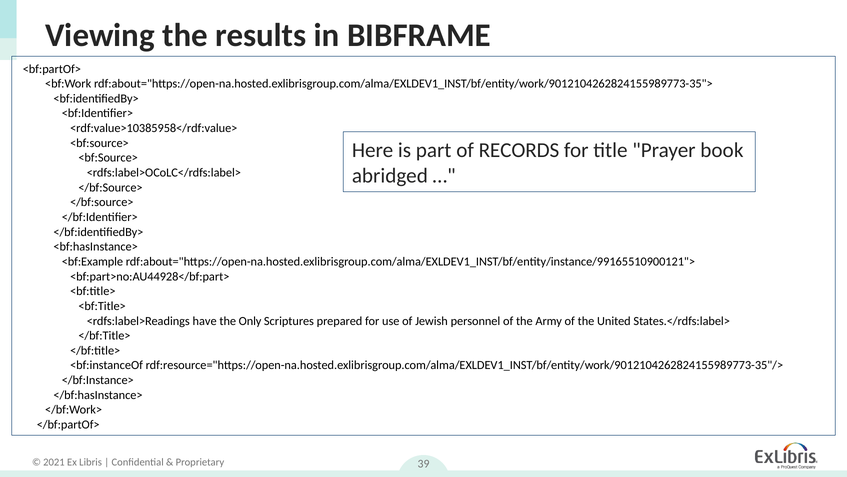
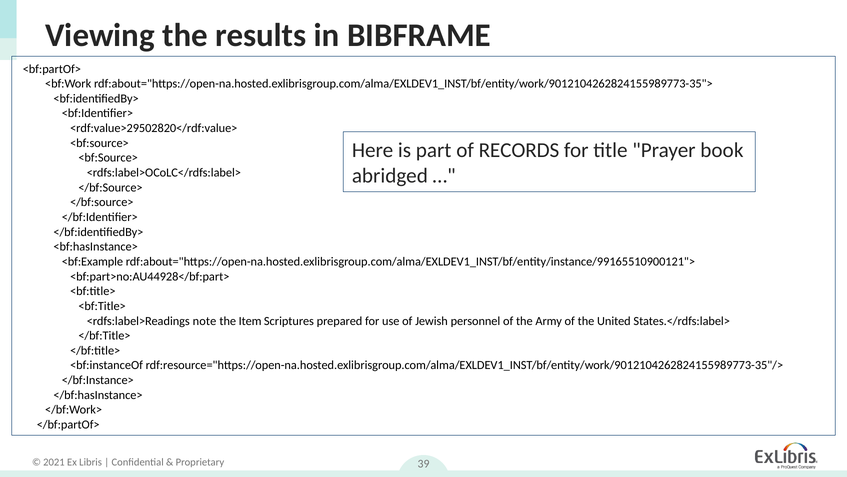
<rdf:value>10385958</rdf:value>: <rdf:value>10385958</rdf:value> -> <rdf:value>29502820</rdf:value>
have: have -> note
Only: Only -> Item
